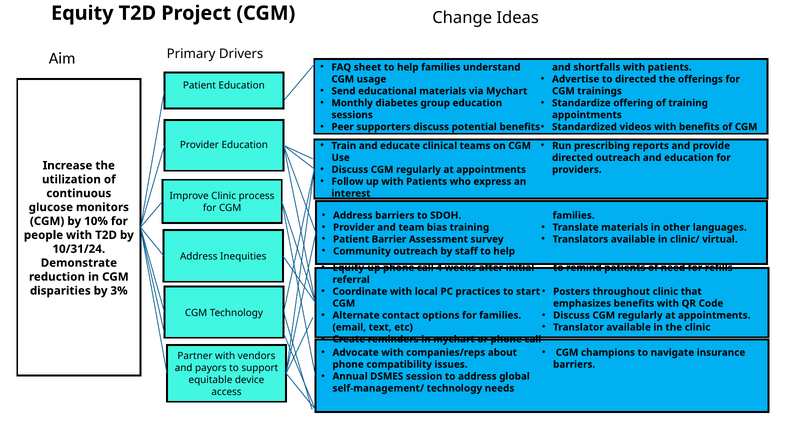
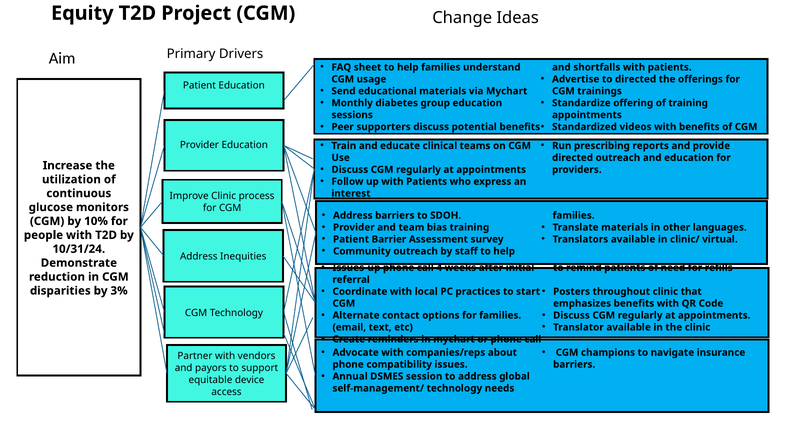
Equity-up: Equity-up -> Issues-up
